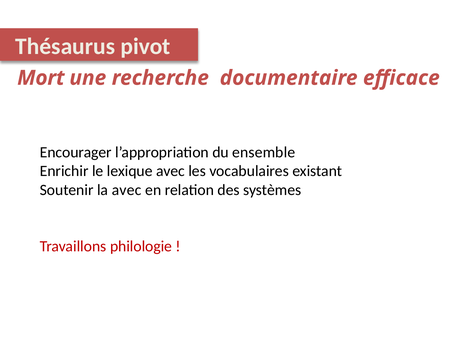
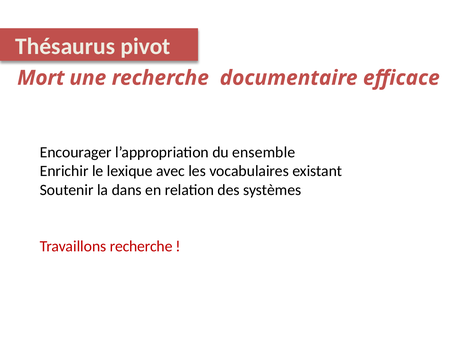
la avec: avec -> dans
Travaillons philologie: philologie -> recherche
